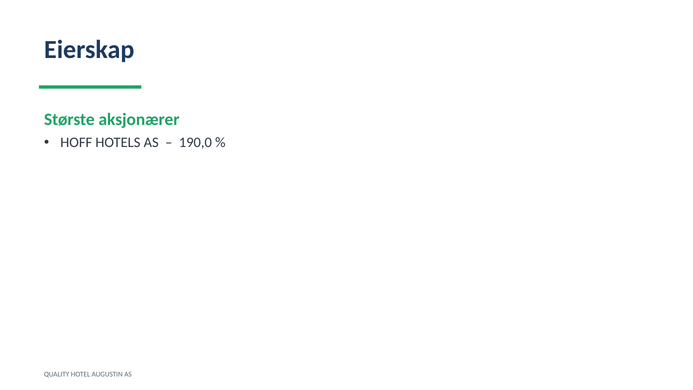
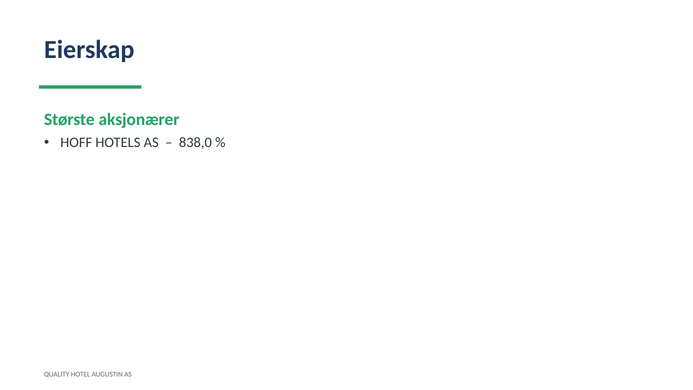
190,0: 190,0 -> 838,0
